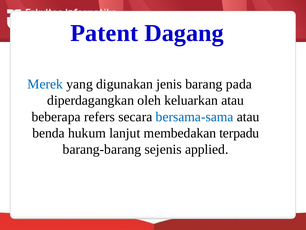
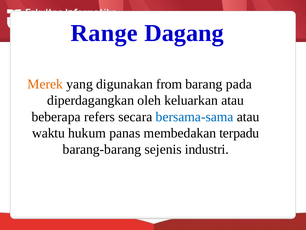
Patent: Patent -> Range
Merek colour: blue -> orange
jenis: jenis -> from
benda: benda -> waktu
lanjut: lanjut -> panas
applied: applied -> industri
